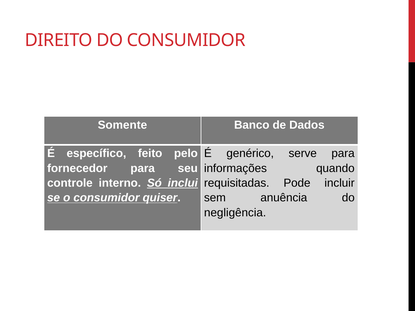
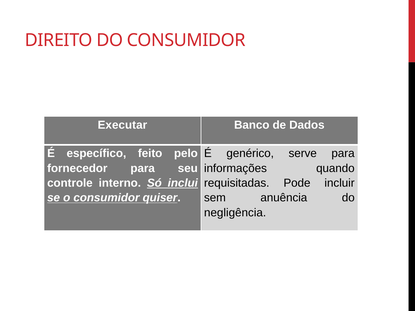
Somente: Somente -> Executar
